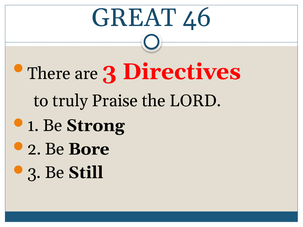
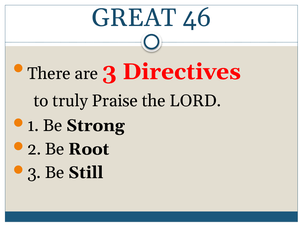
Bore: Bore -> Root
